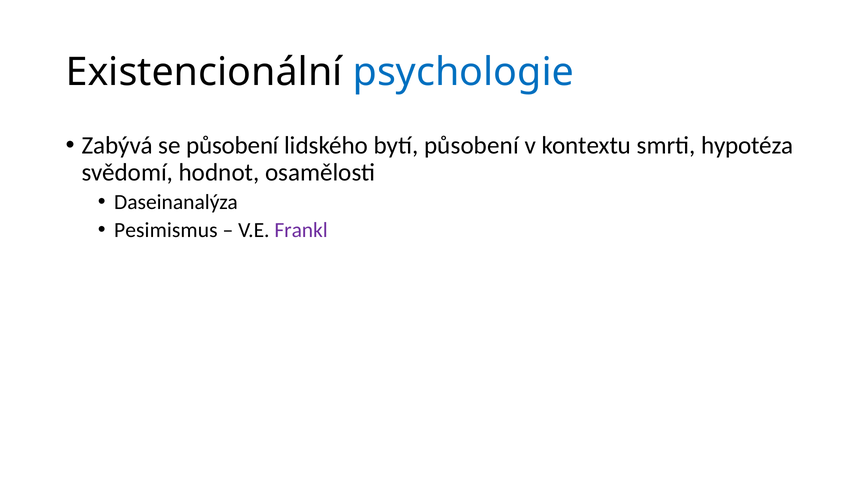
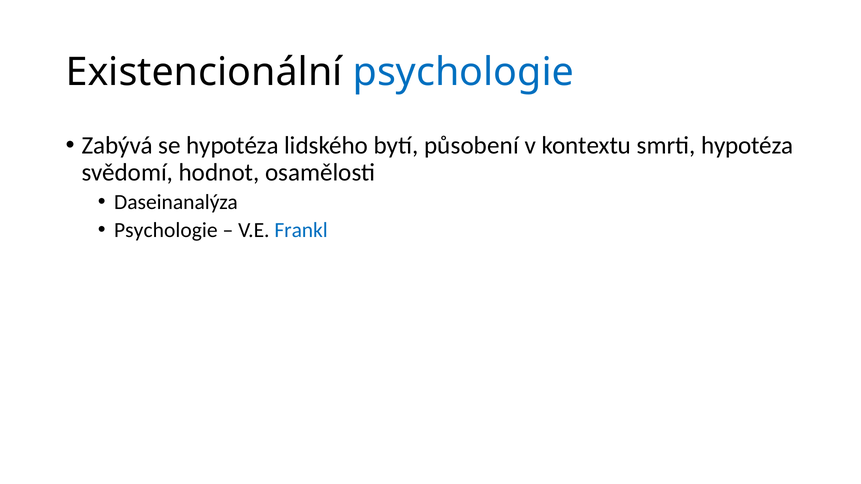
se působení: působení -> hypotéza
Pesimismus at (166, 230): Pesimismus -> Psychologie
Frankl colour: purple -> blue
